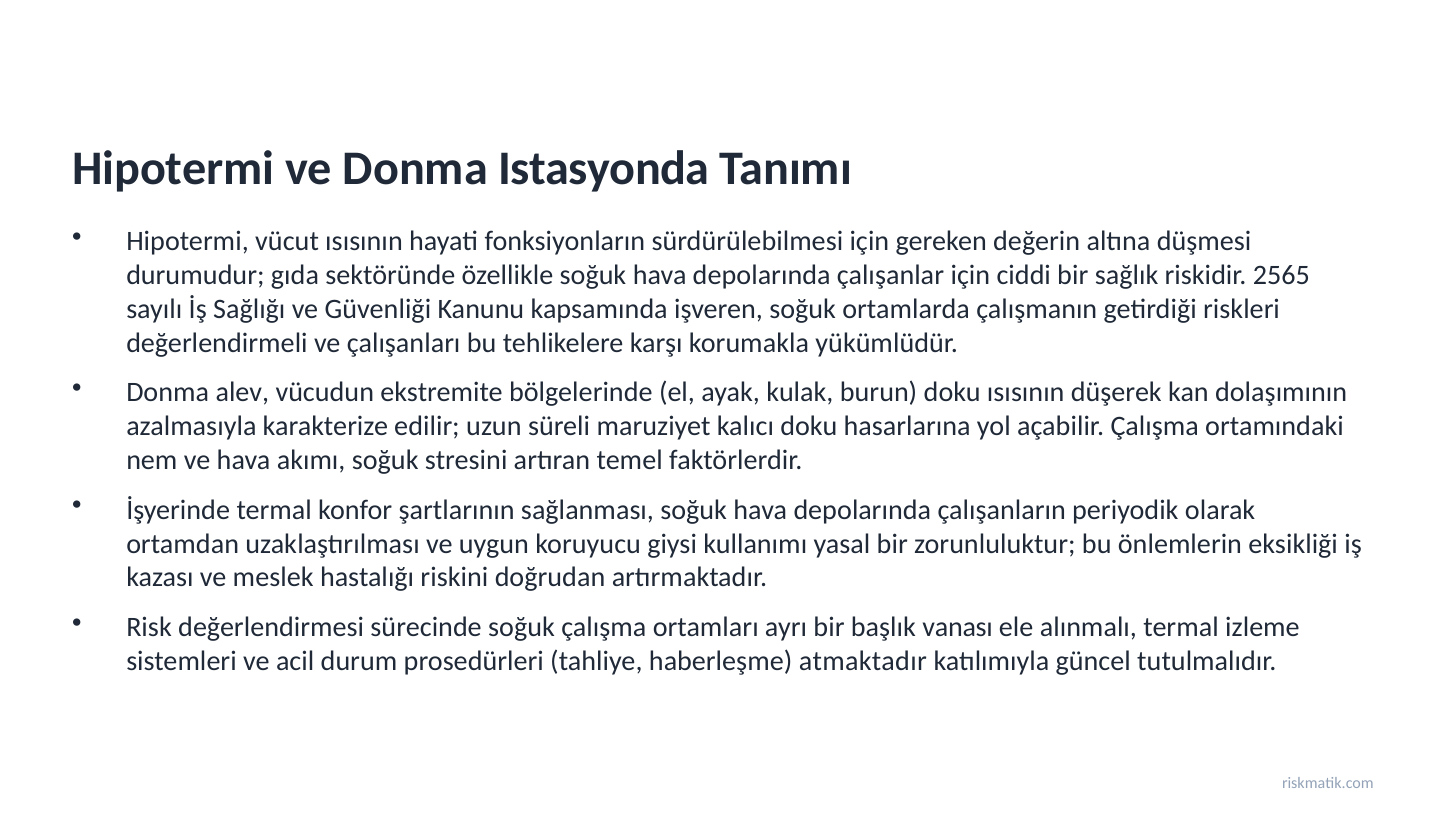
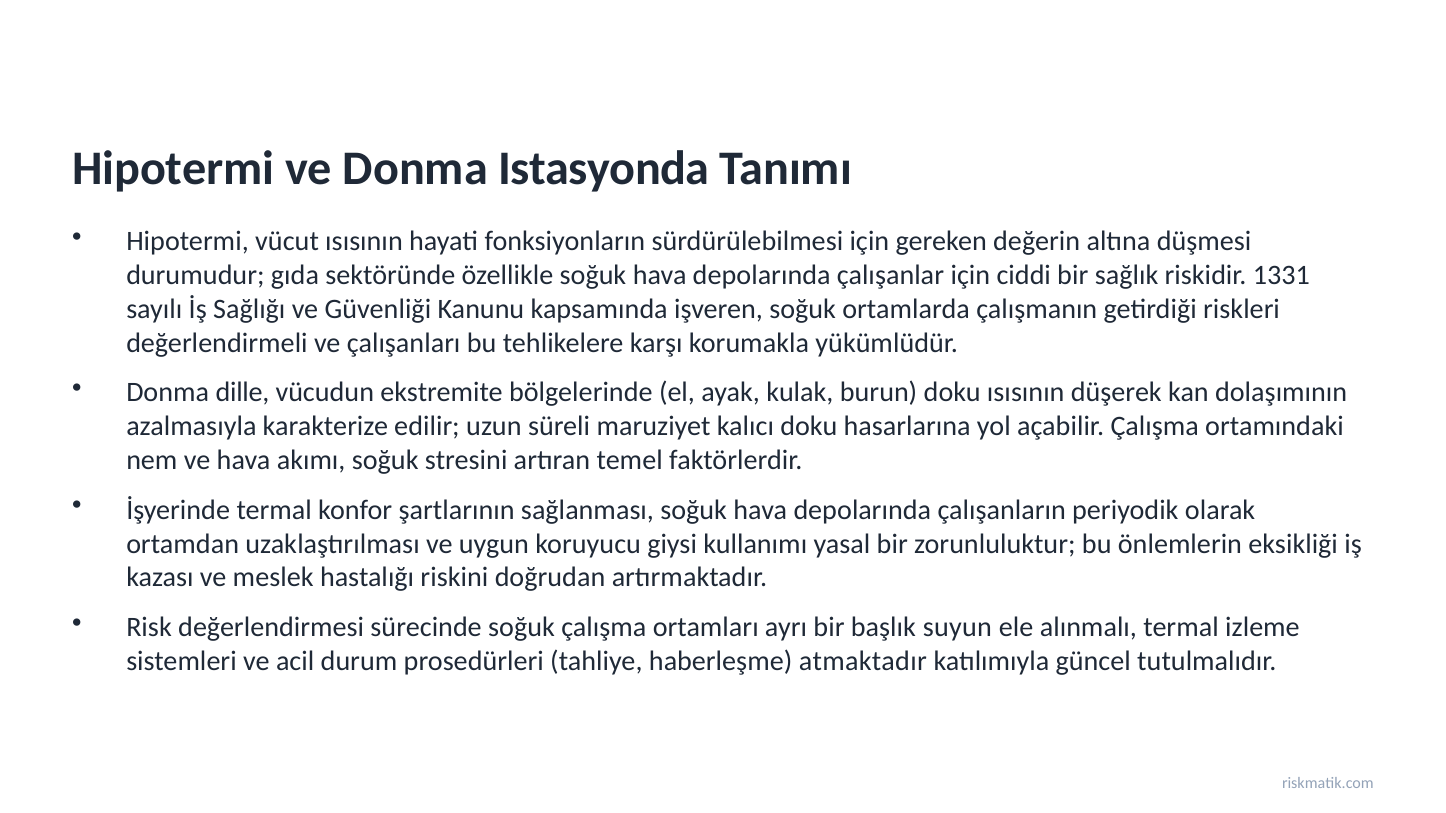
2565: 2565 -> 1331
alev: alev -> dille
vanası: vanası -> suyun
